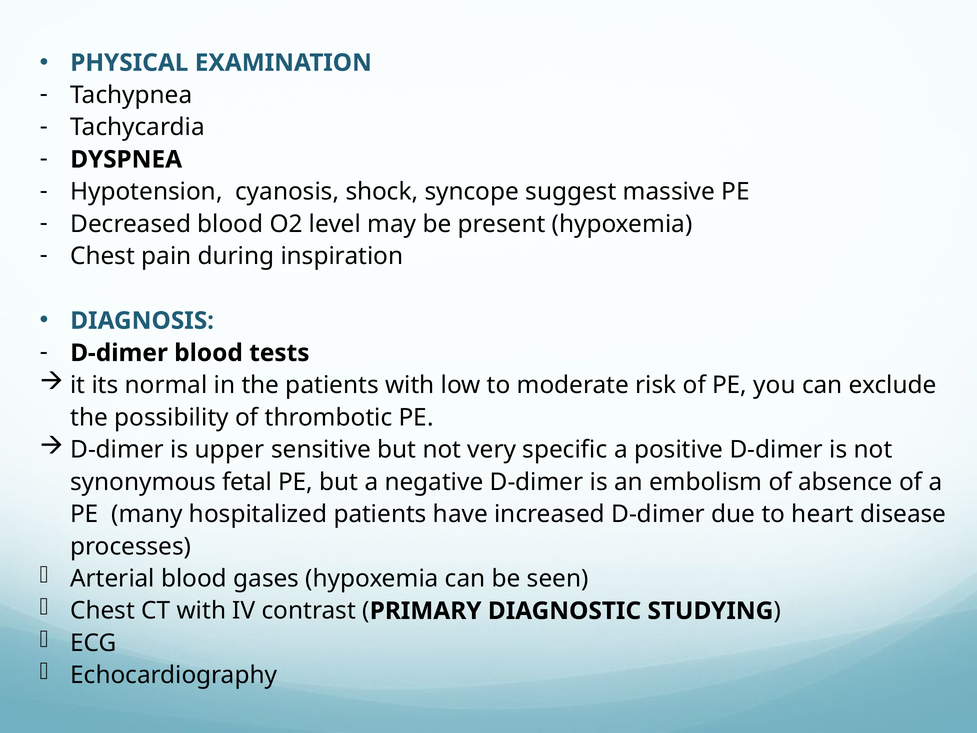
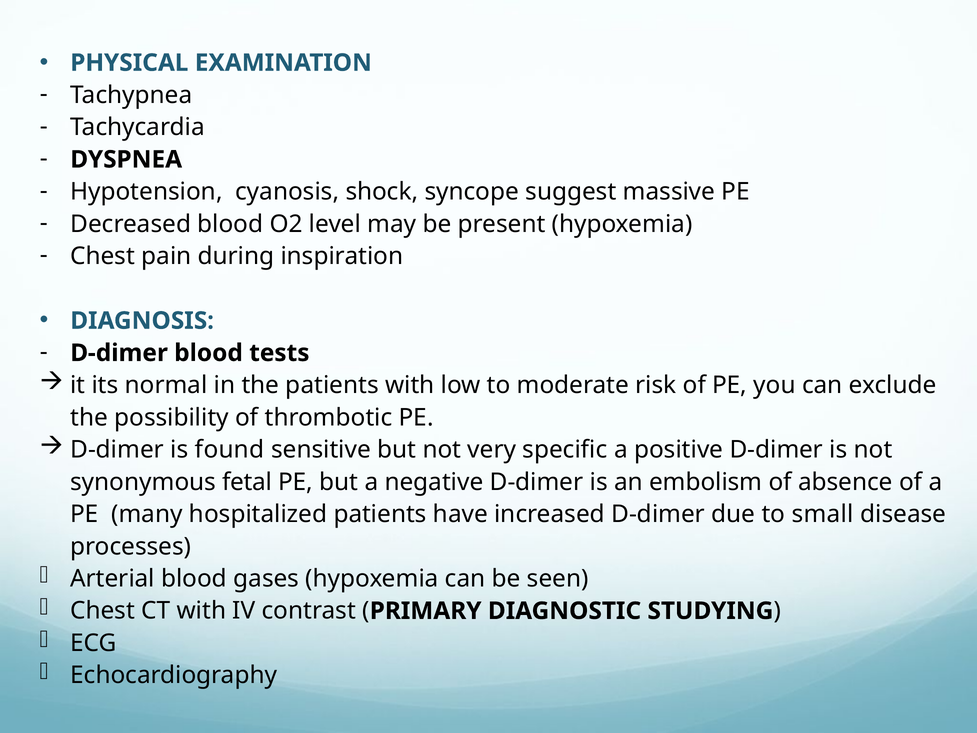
upper: upper -> found
heart: heart -> small
